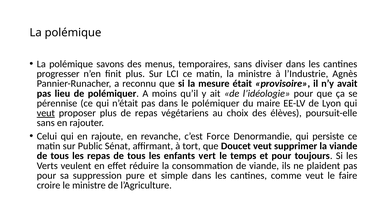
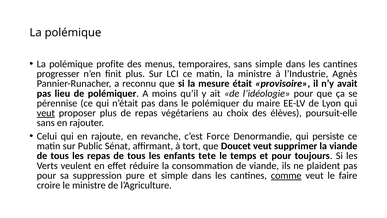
savons: savons -> profite
sans diviser: diviser -> simple
vert: vert -> tete
comme underline: none -> present
